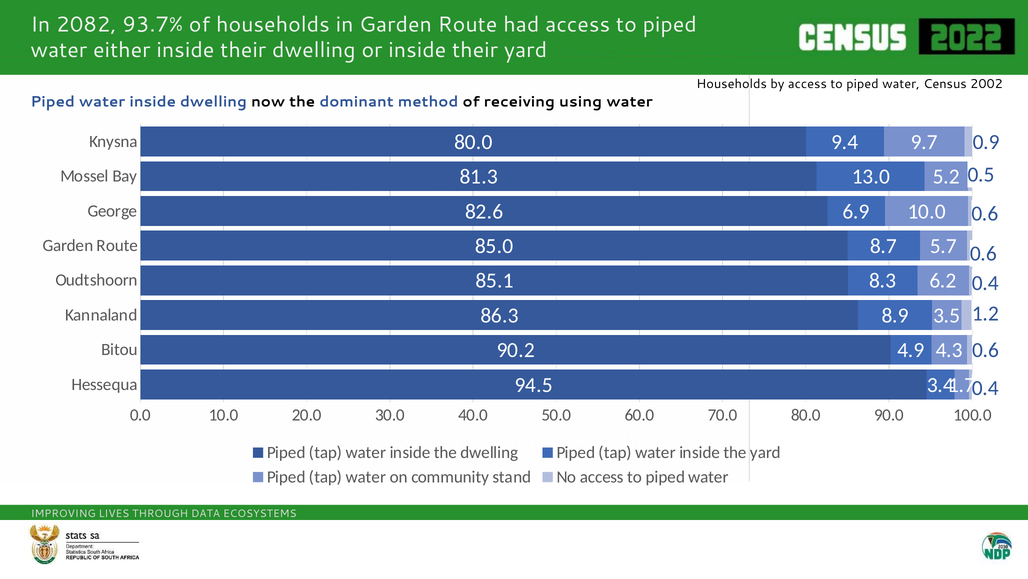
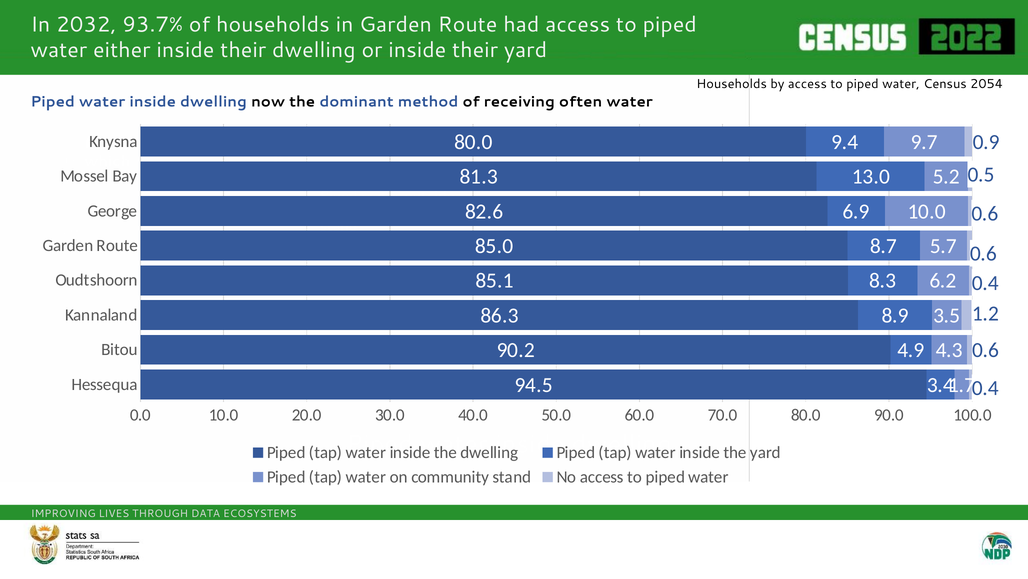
2082: 2082 -> 2032
2002: 2002 -> 2054
using: using -> often
